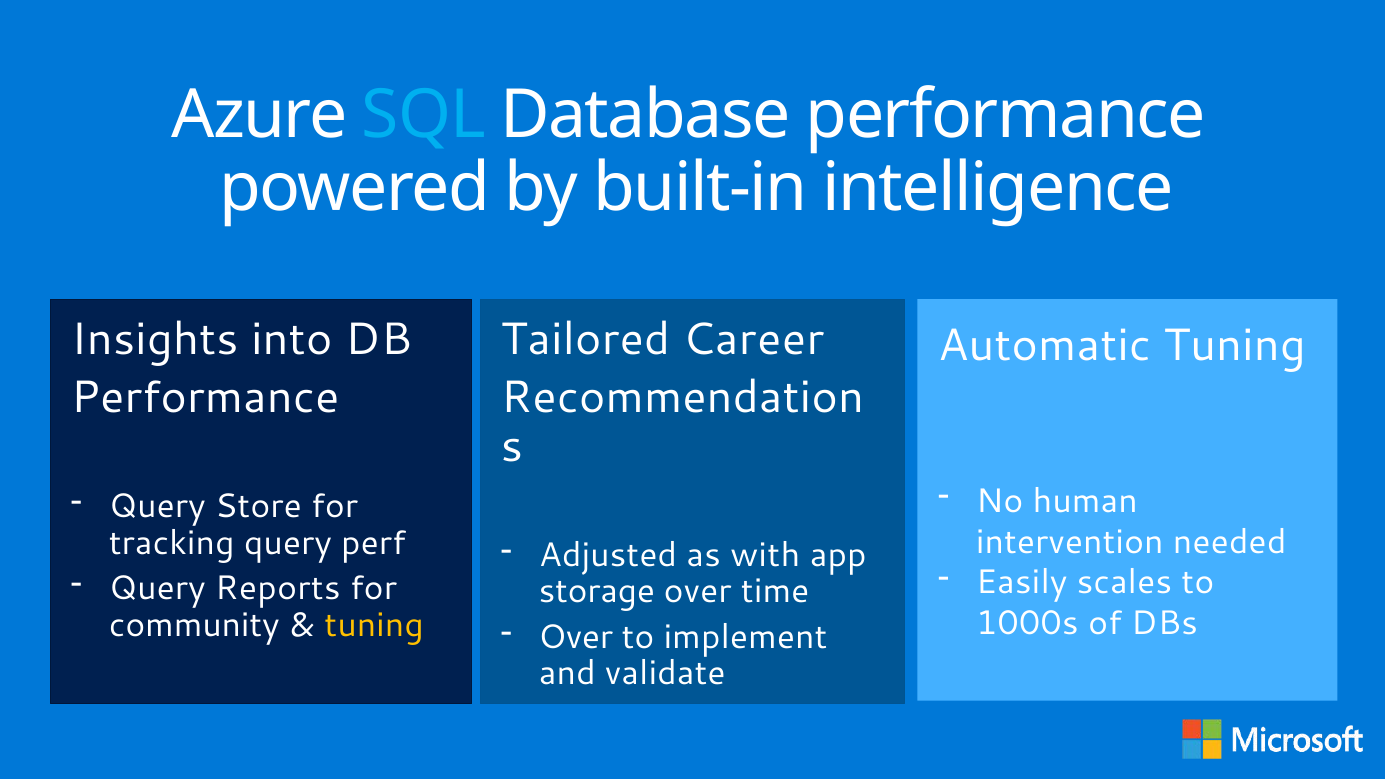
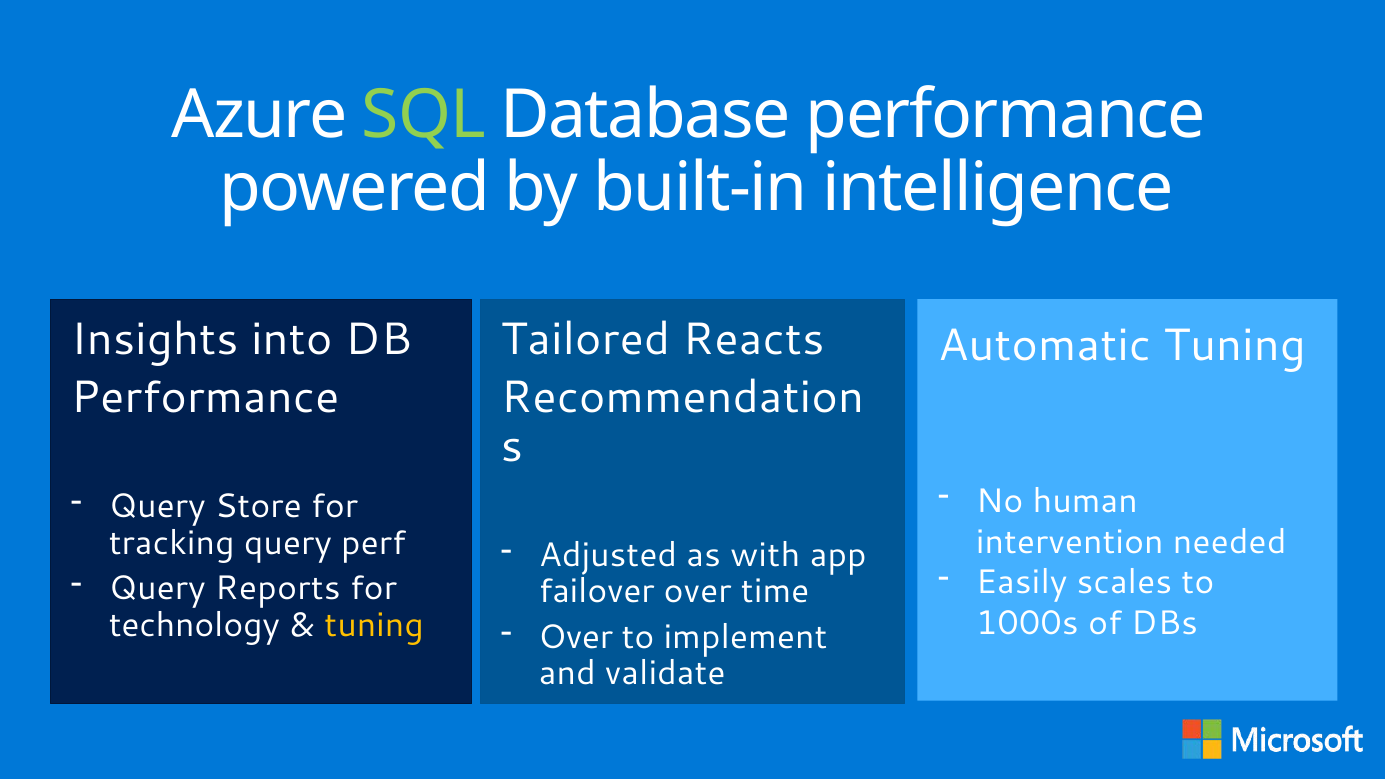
SQL colour: light blue -> light green
Career: Career -> Reacts
storage: storage -> failover
community: community -> technology
